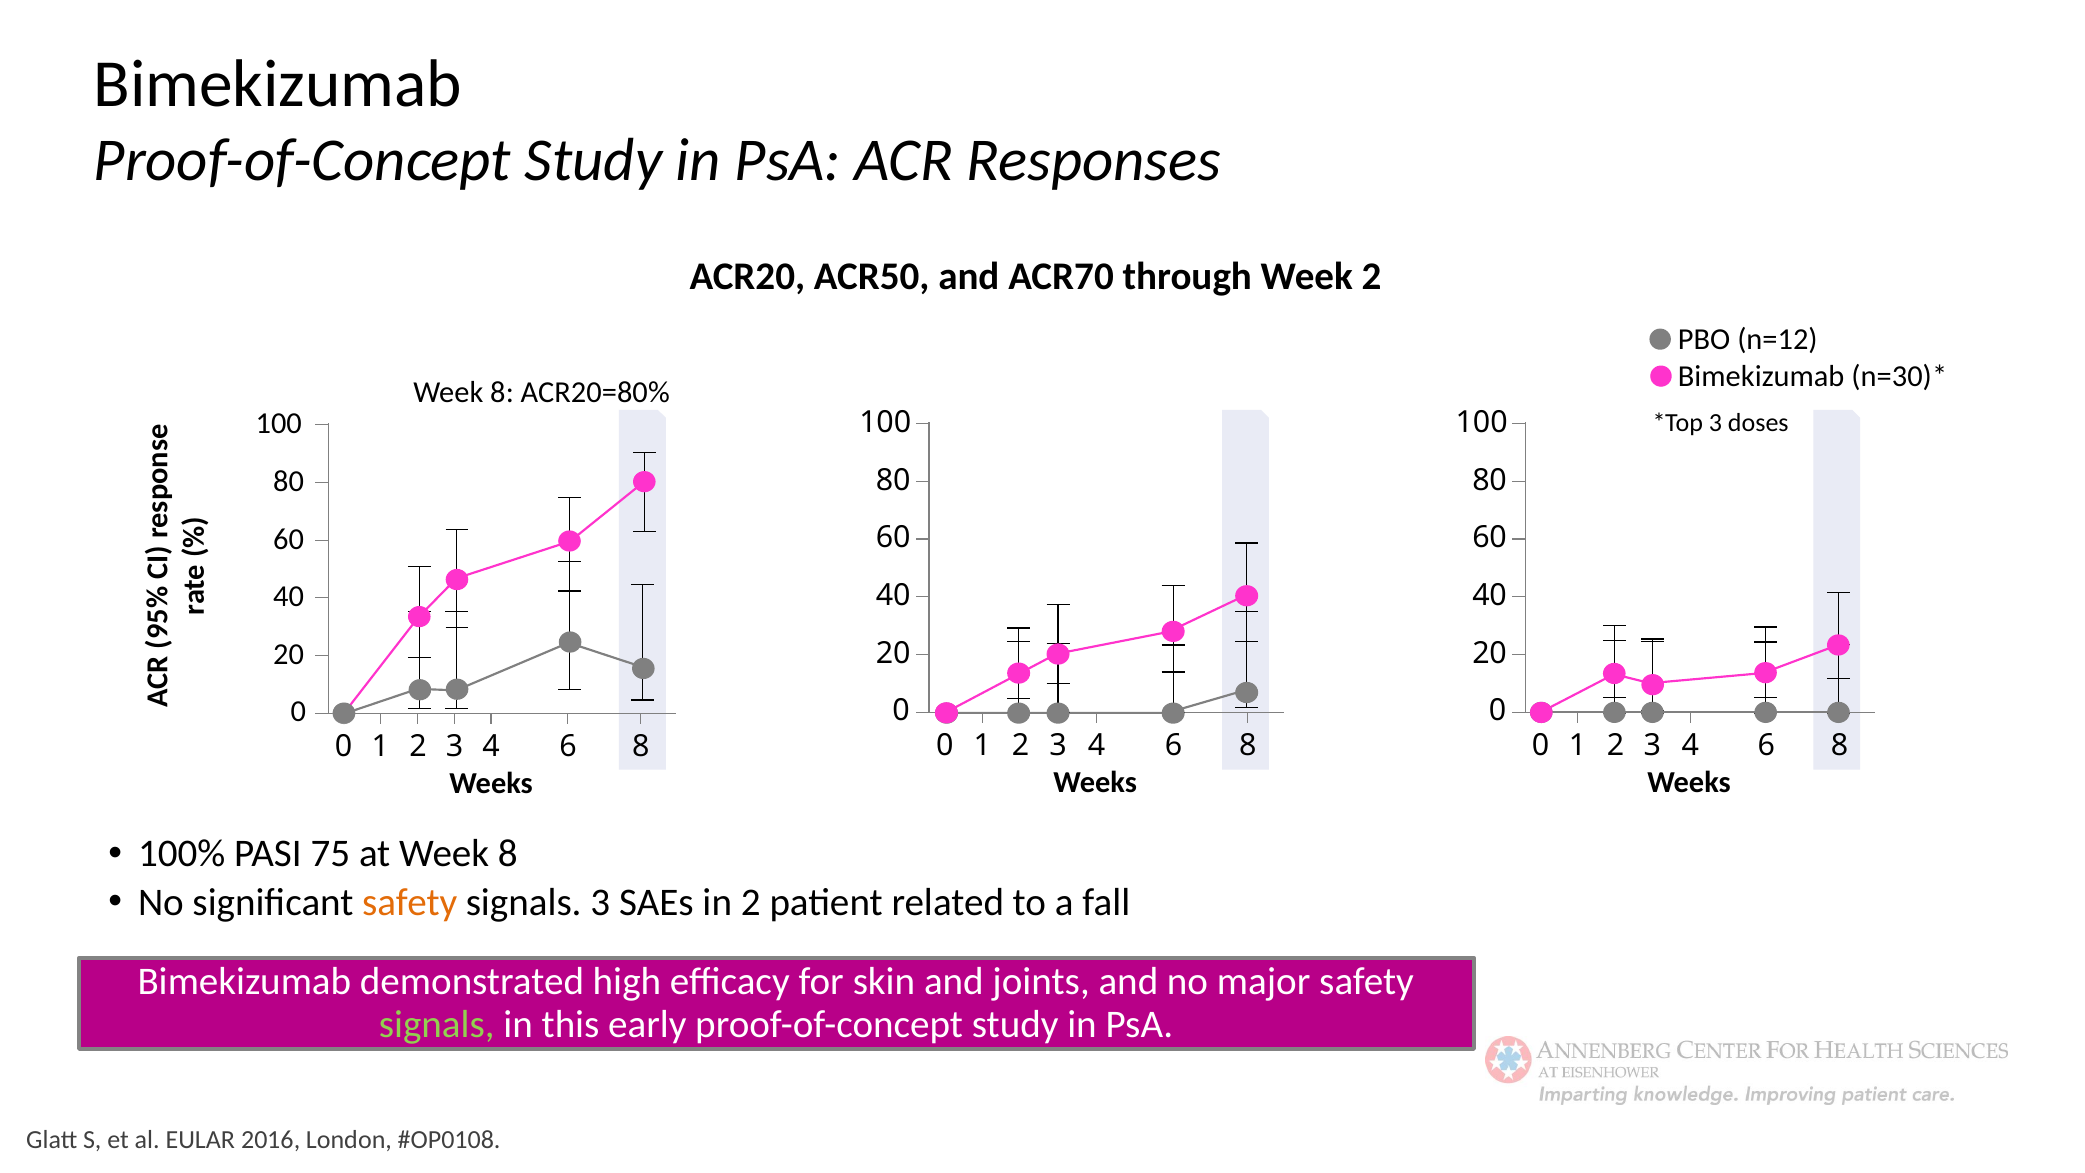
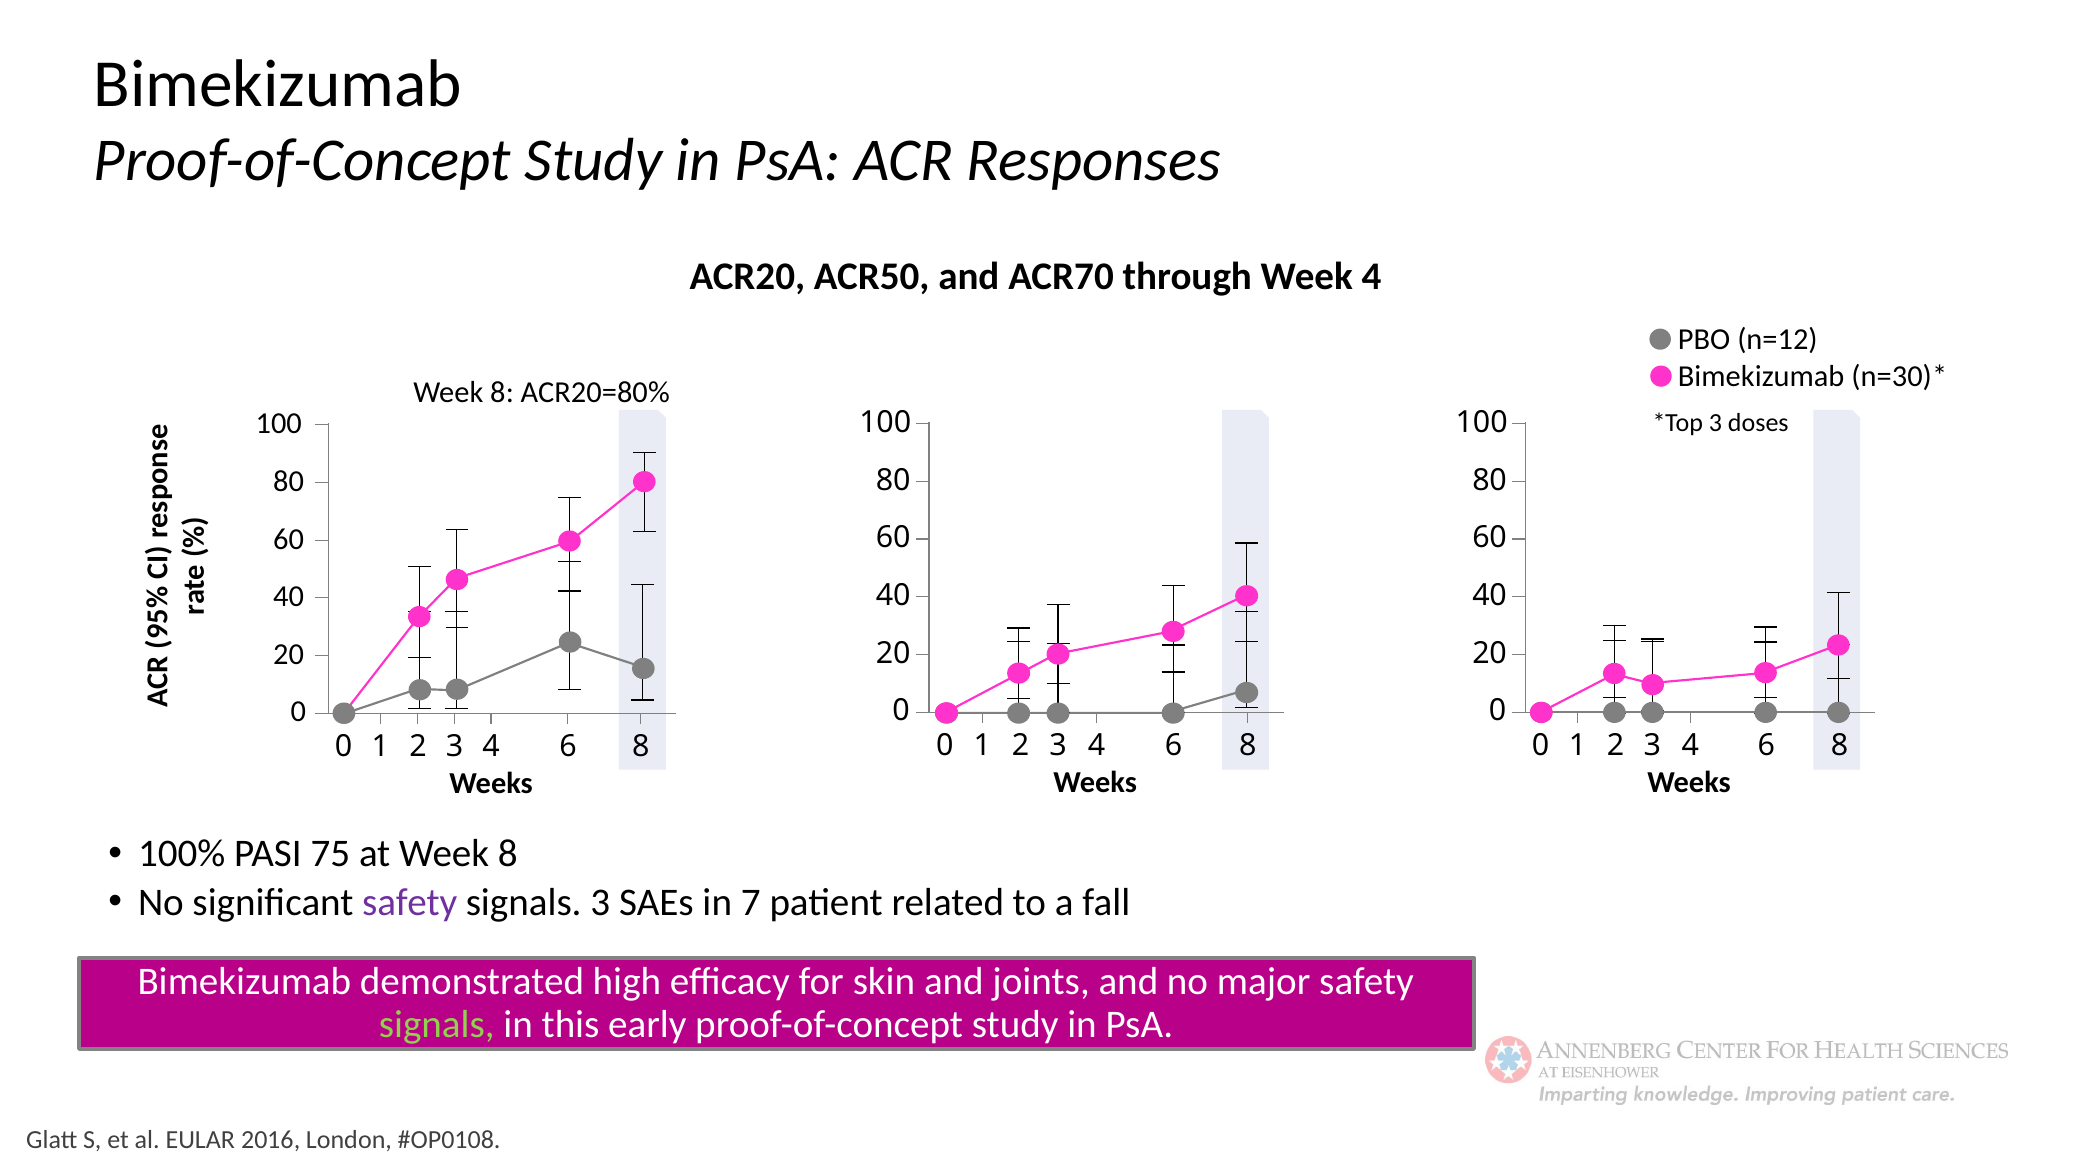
Week 2: 2 -> 4
safety at (410, 902) colour: orange -> purple
in 2: 2 -> 7
